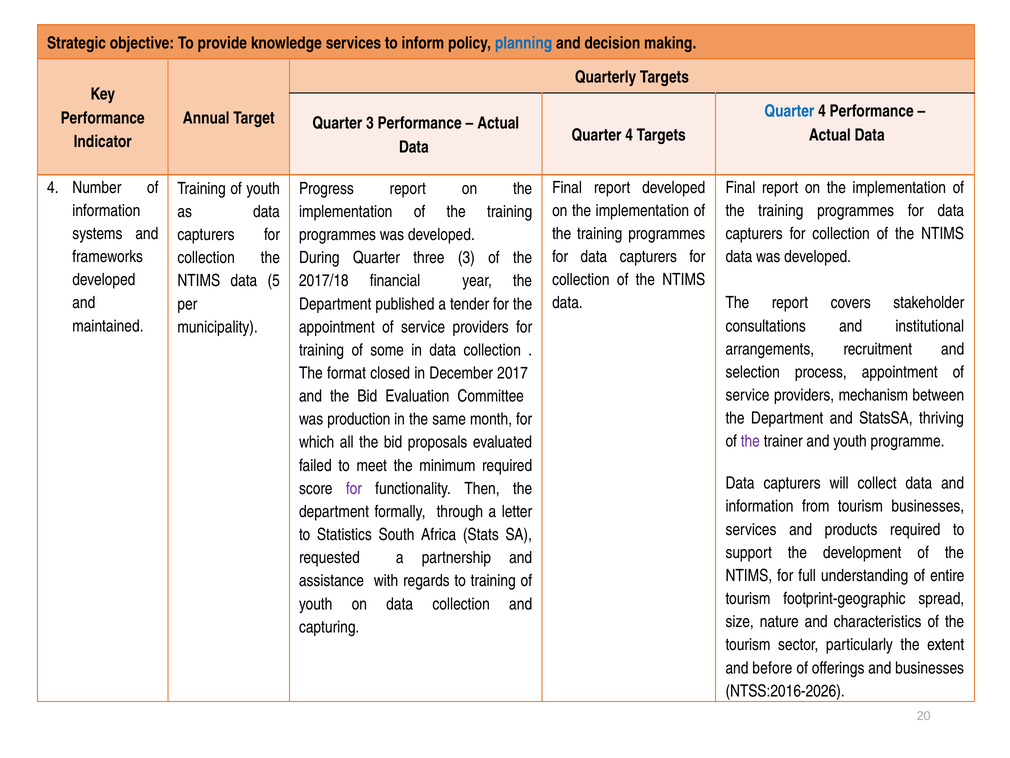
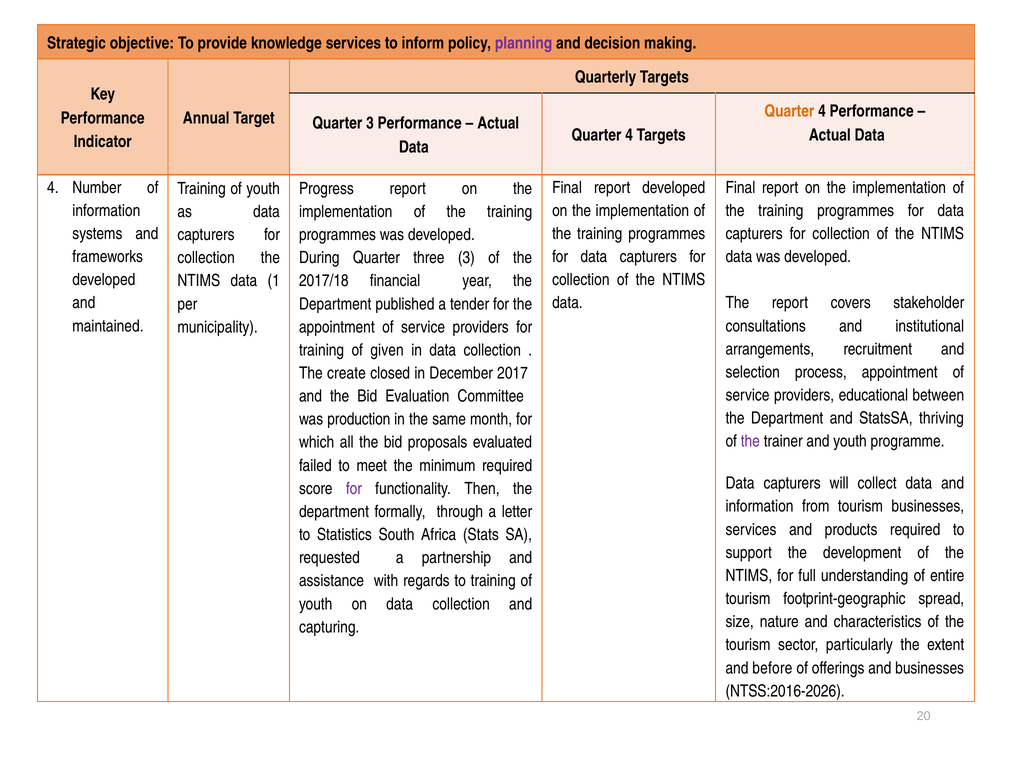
planning colour: blue -> purple
Quarter at (789, 111) colour: blue -> orange
5: 5 -> 1
some: some -> given
format: format -> create
mechanism: mechanism -> educational
